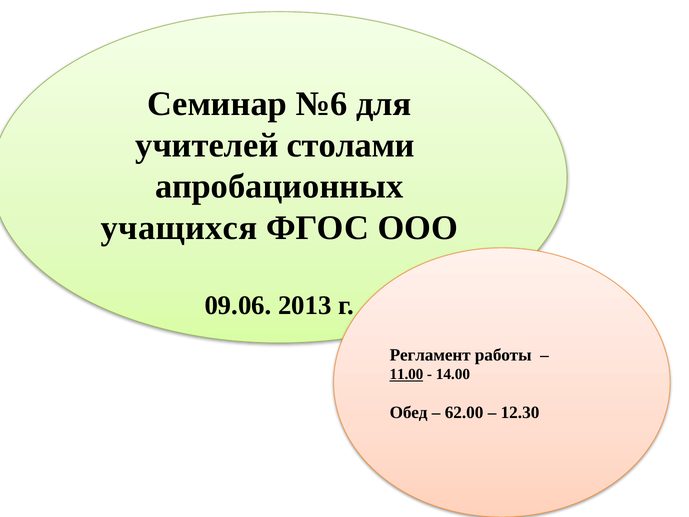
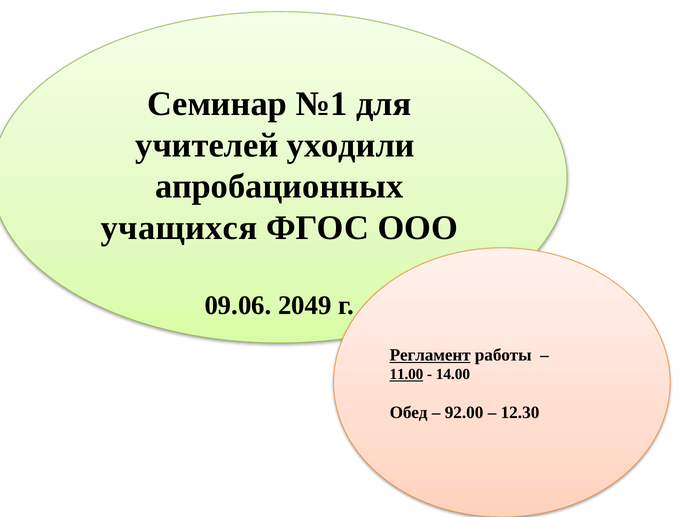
№6: №6 -> №1
столами: столами -> уходили
2013: 2013 -> 2049
Регламент underline: none -> present
62.00: 62.00 -> 92.00
